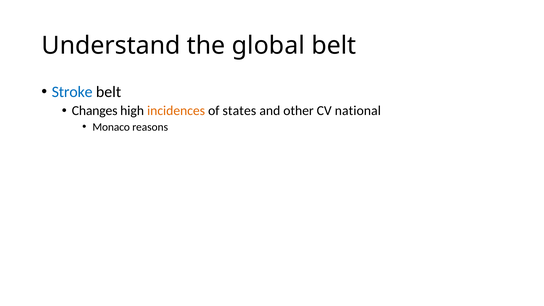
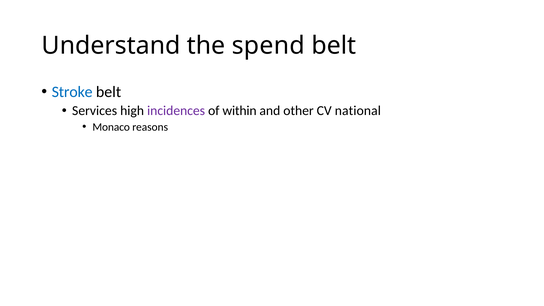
global: global -> spend
Changes: Changes -> Services
incidences colour: orange -> purple
states: states -> within
